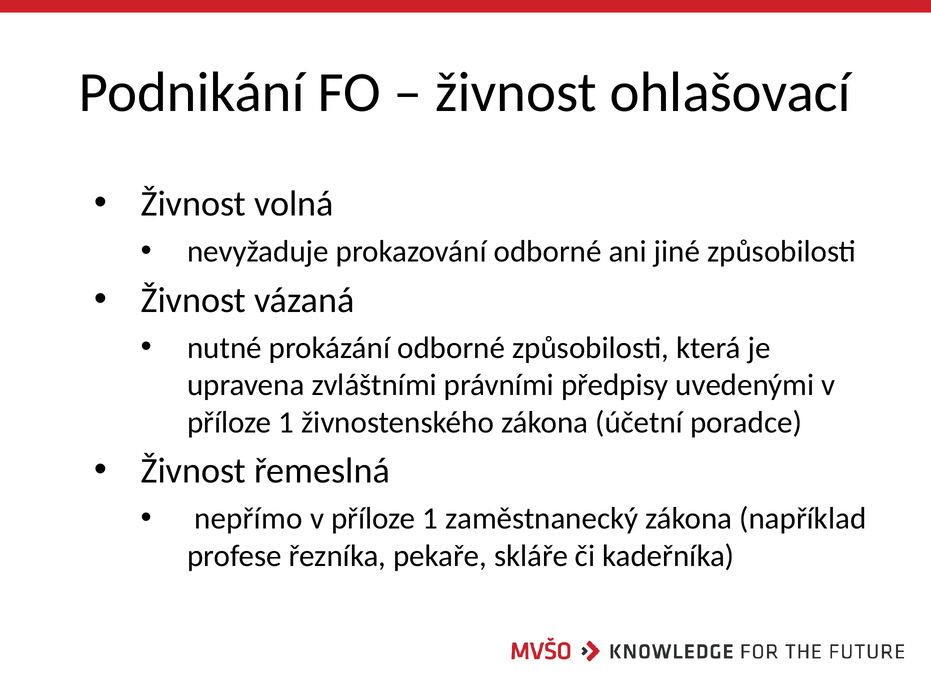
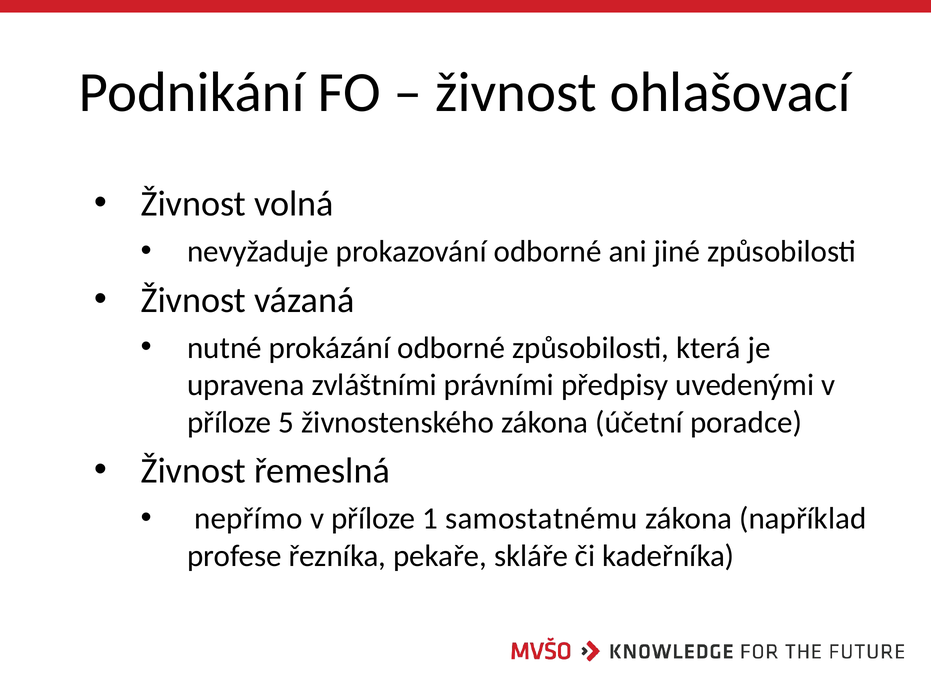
1 at (286, 422): 1 -> 5
zaměstnanecký: zaměstnanecký -> samostatnému
